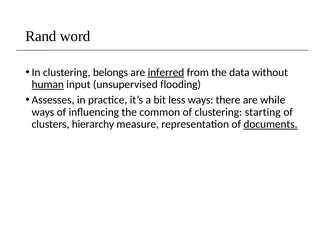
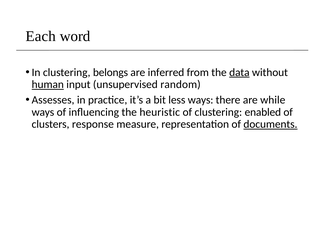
Rand: Rand -> Each
inferred underline: present -> none
data underline: none -> present
flooding: flooding -> random
common: common -> heuristic
starting: starting -> enabled
hierarchy: hierarchy -> response
